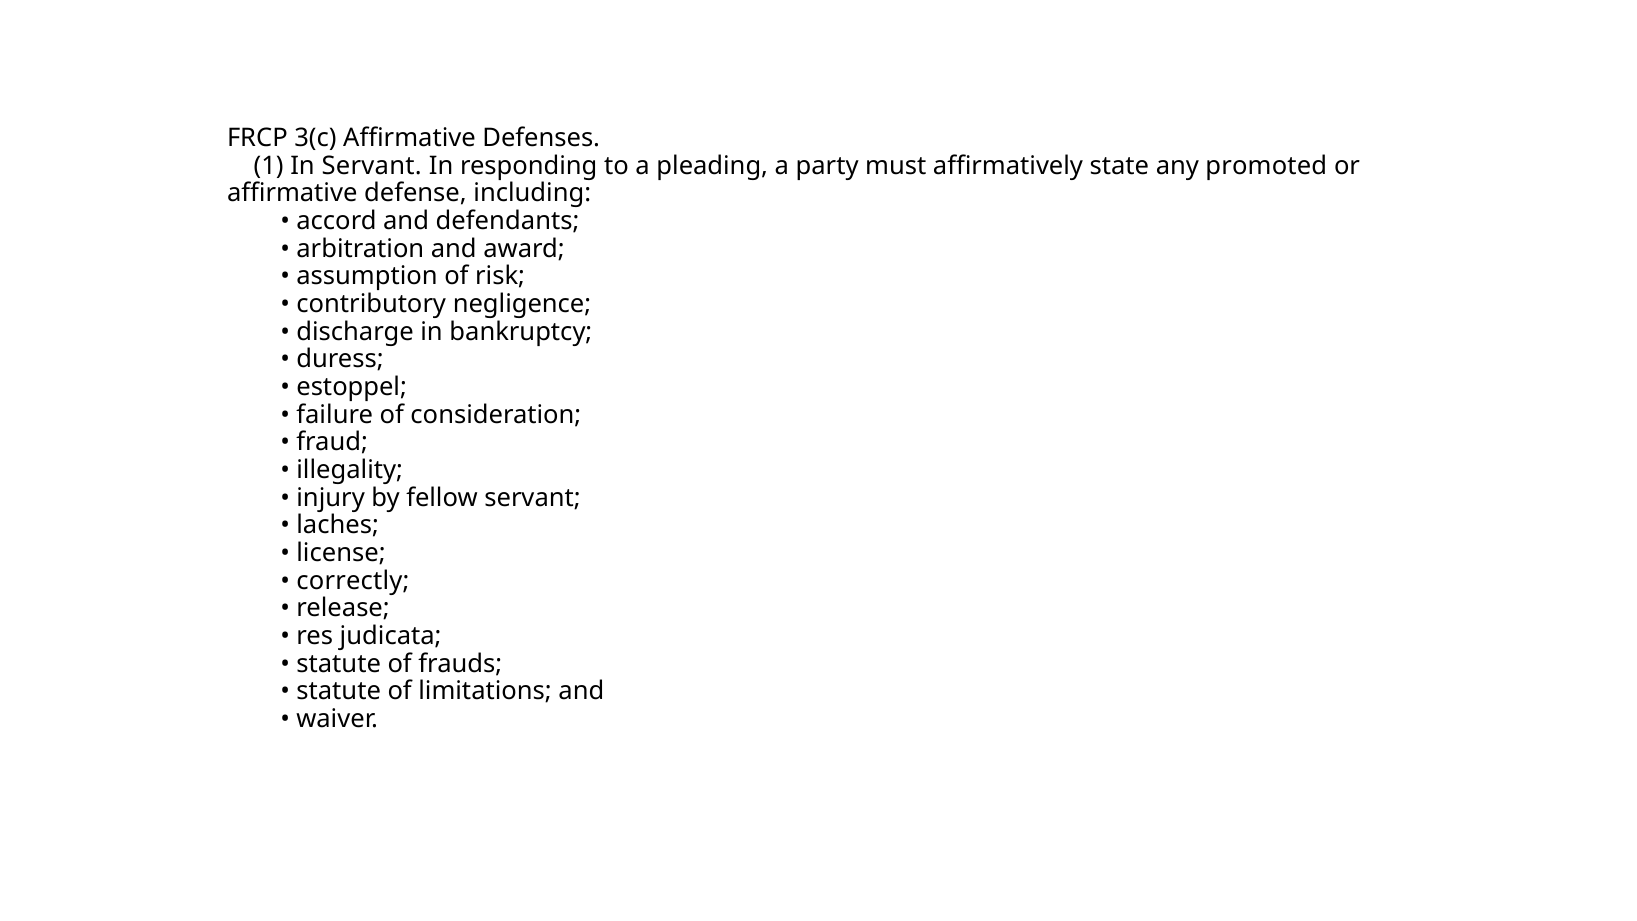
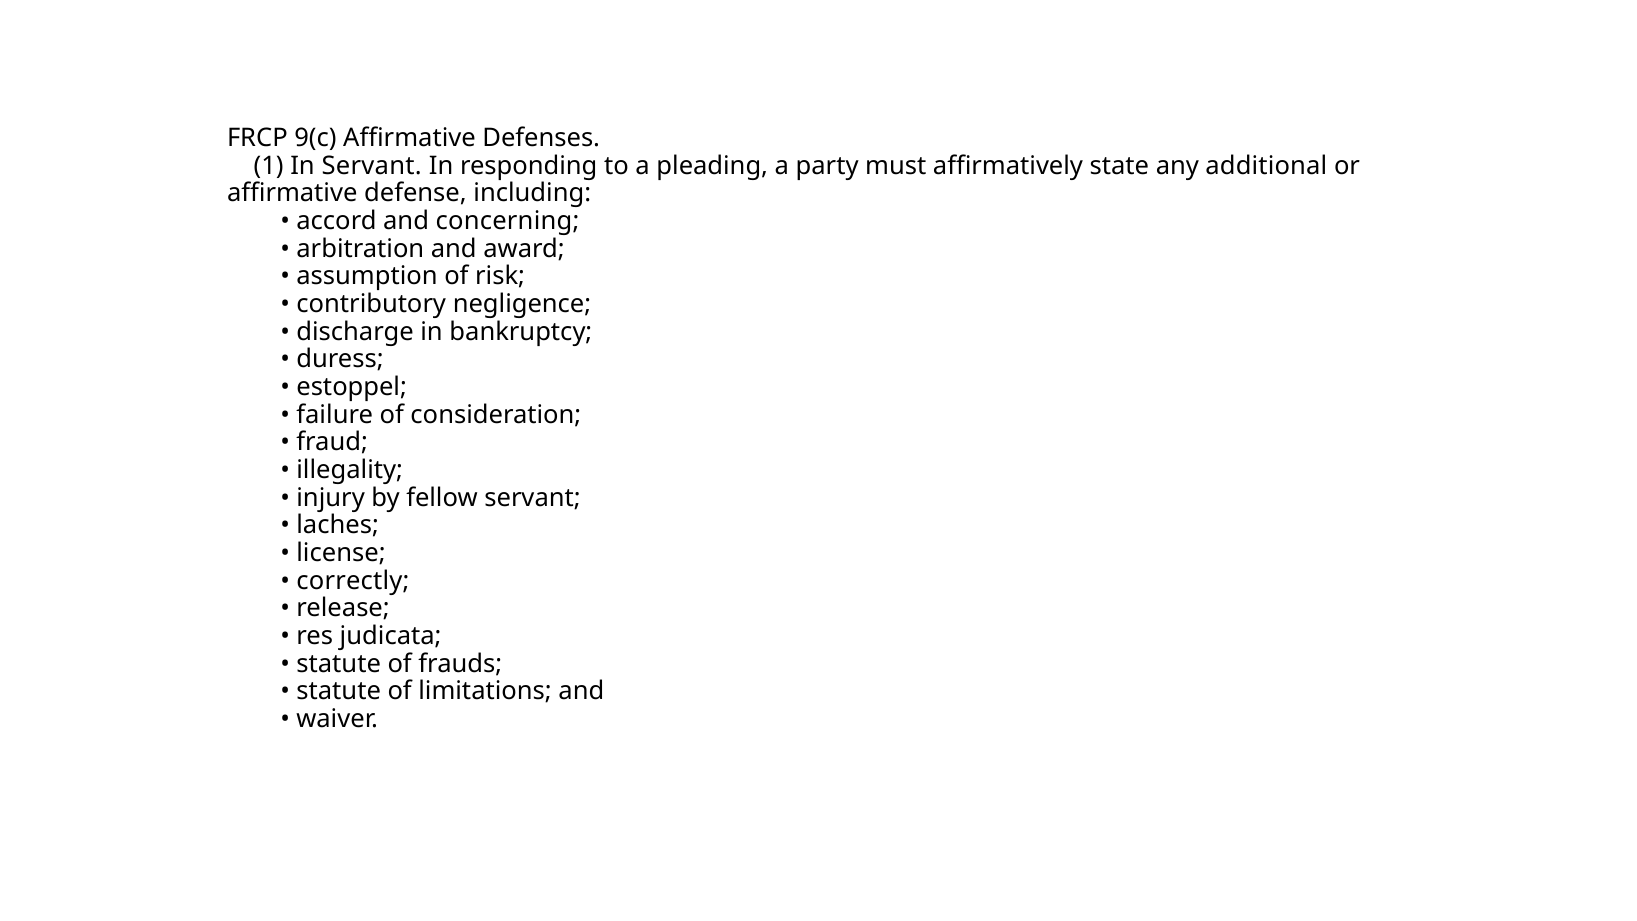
3(c: 3(c -> 9(c
promoted: promoted -> additional
defendants: defendants -> concerning
